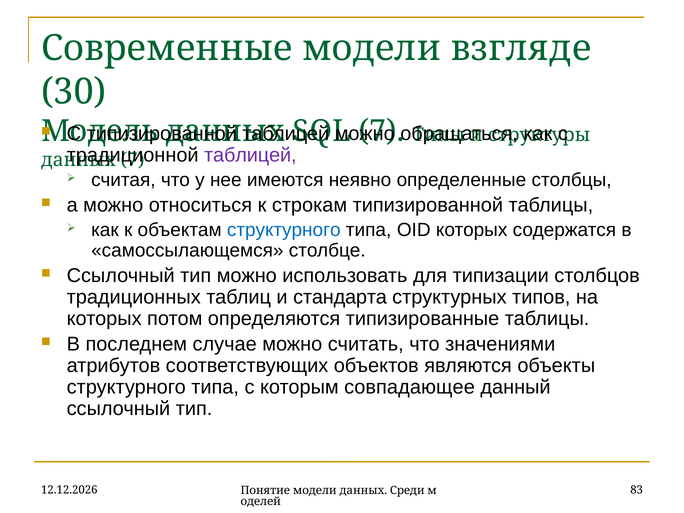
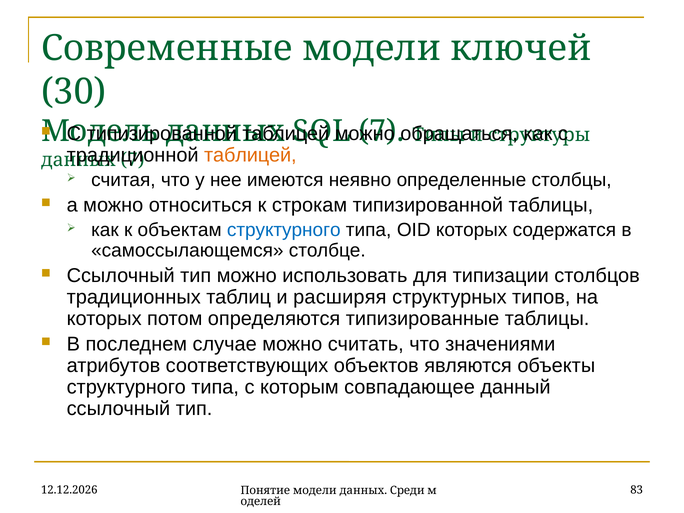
взгляде: взгляде -> ключей
таблицей at (250, 155) colour: purple -> orange
стандарта: стандарта -> расширяя
